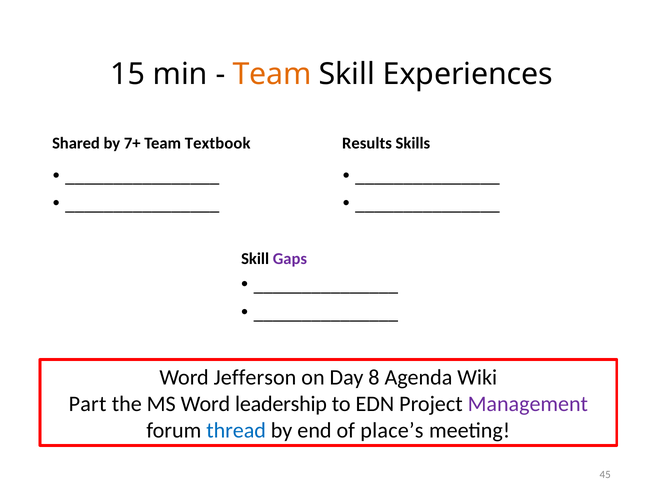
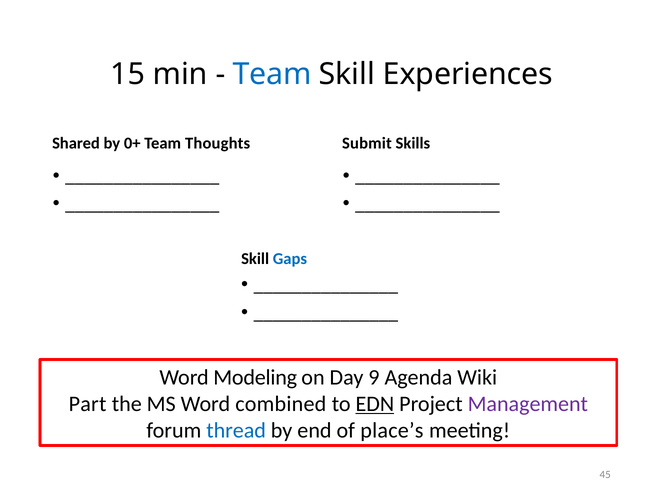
Team at (272, 74) colour: orange -> blue
7+: 7+ -> 0+
Textbook: Textbook -> Thoughts
Results: Results -> Submit
Gaps colour: purple -> blue
Jefferson: Jefferson -> Modeling
8: 8 -> 9
leadership: leadership -> combined
EDN underline: none -> present
